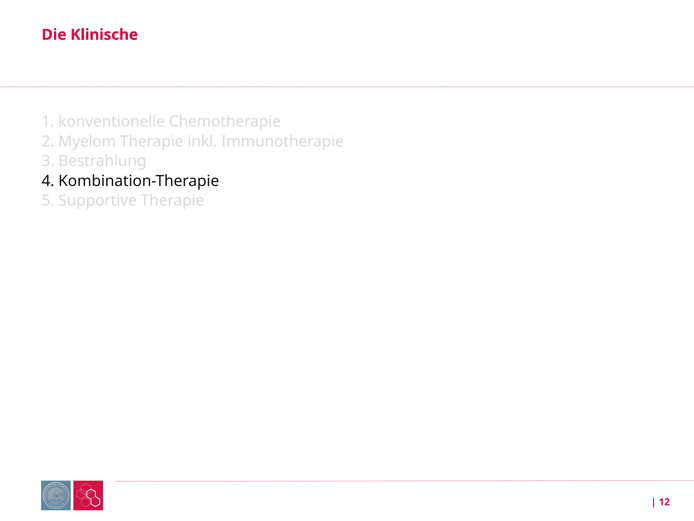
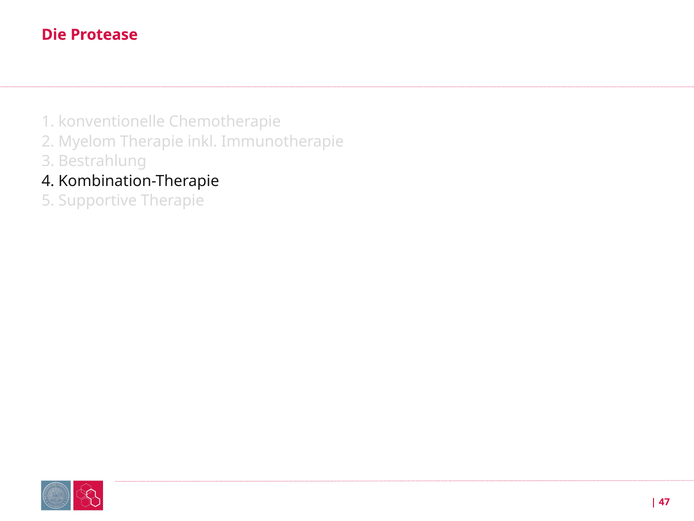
Klinische: Klinische -> Protease
12: 12 -> 47
